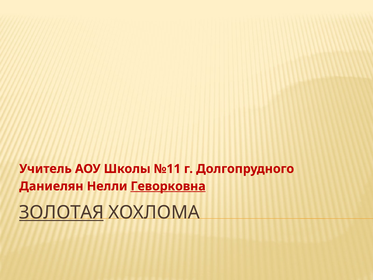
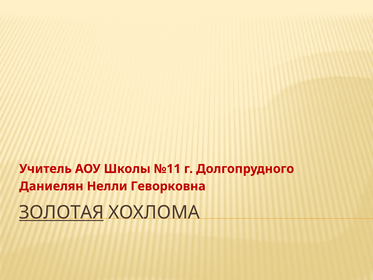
Геворковна underline: present -> none
